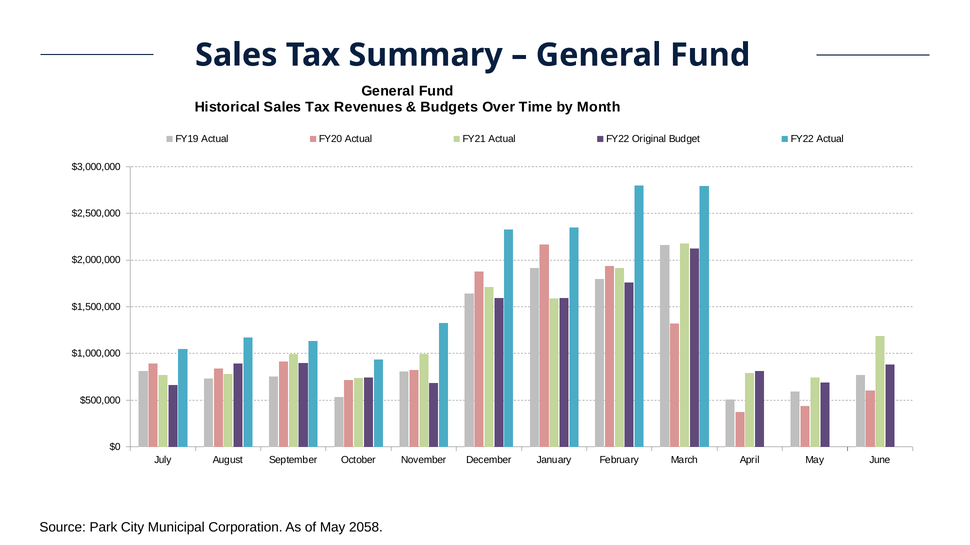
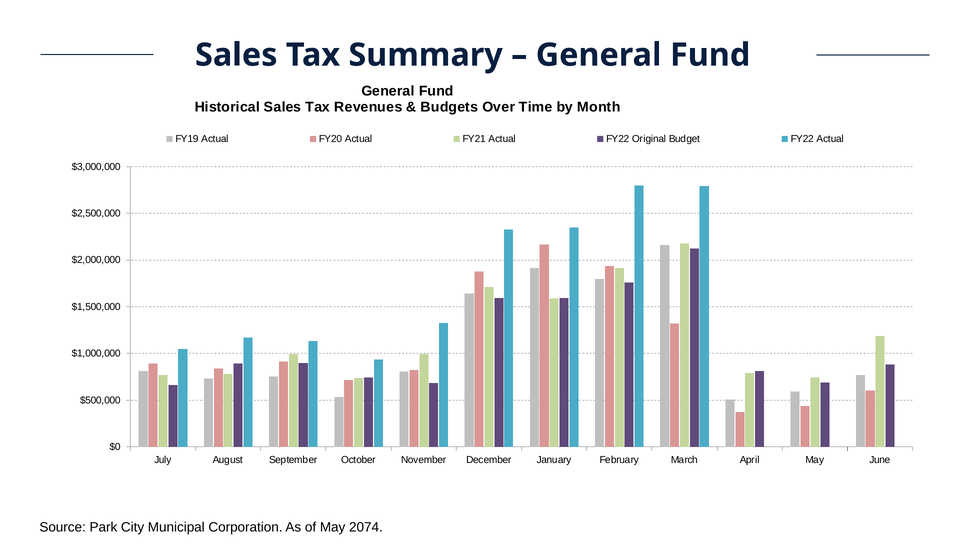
2058: 2058 -> 2074
